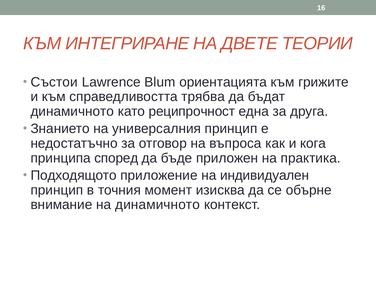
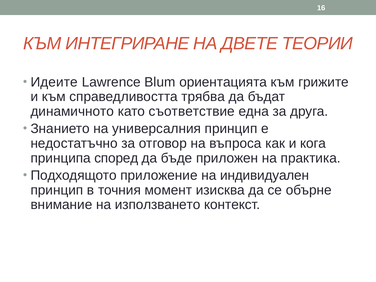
Състои: Състои -> Идеите
реципрочност: реципрочност -> съответствие
на динамичното: динамичното -> използването
